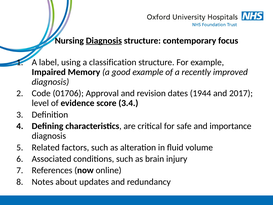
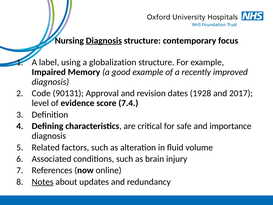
classification: classification -> globalization
01706: 01706 -> 90131
1944: 1944 -> 1928
3.4: 3.4 -> 7.4
Notes underline: none -> present
